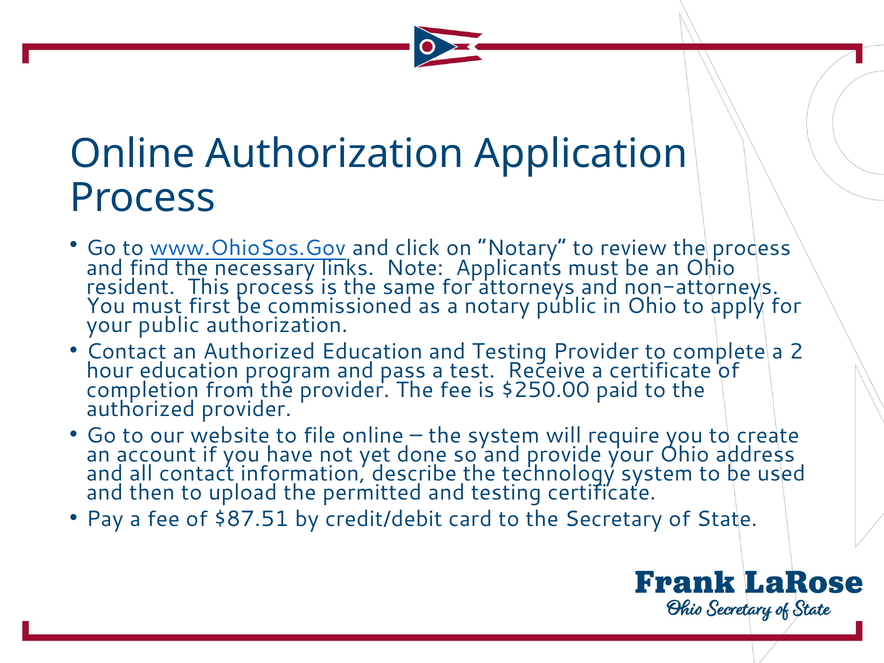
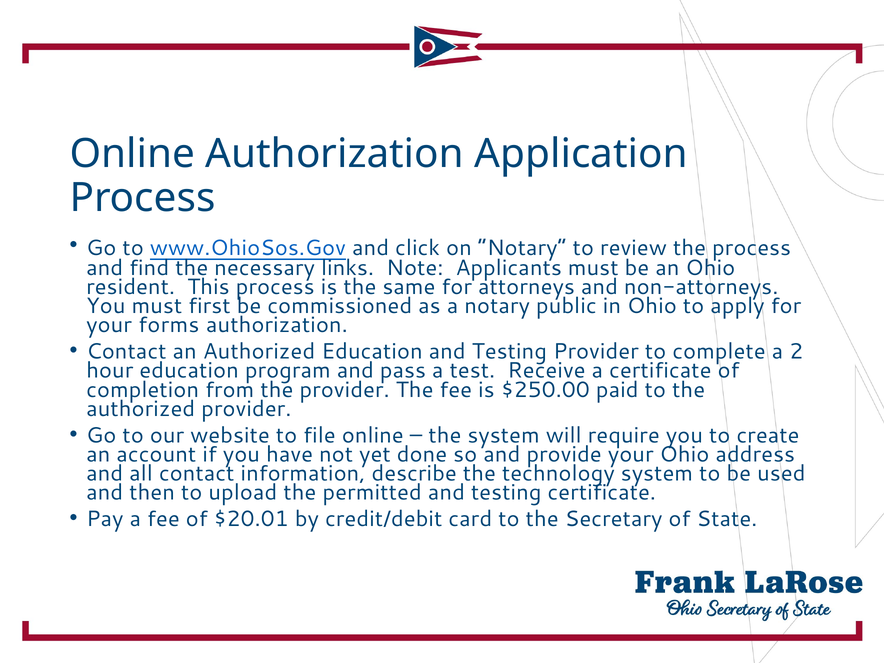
your public: public -> forms
$87.51: $87.51 -> $20.01
